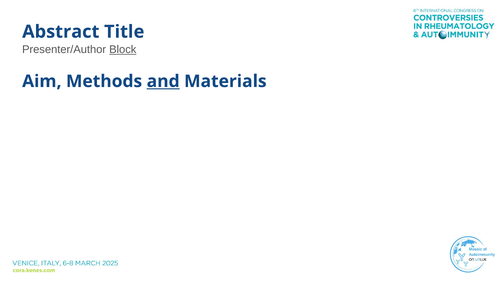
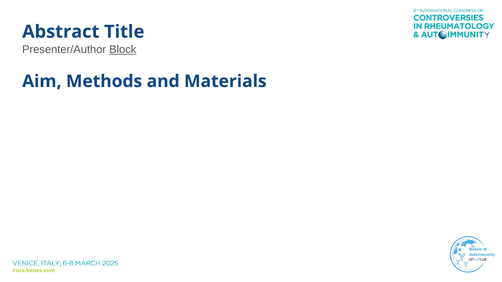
and underline: present -> none
